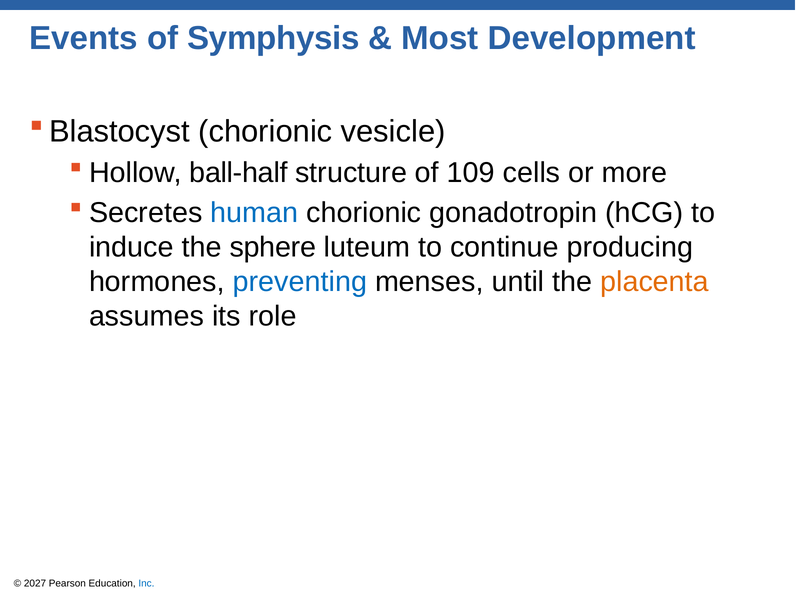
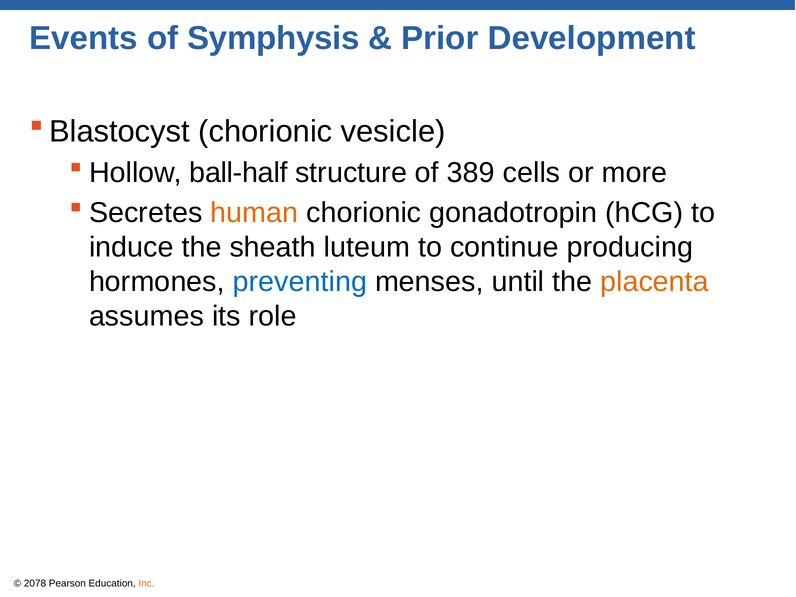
Most: Most -> Prior
109: 109 -> 389
human colour: blue -> orange
sphere: sphere -> sheath
2027: 2027 -> 2078
Inc colour: blue -> orange
